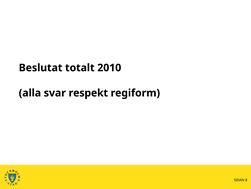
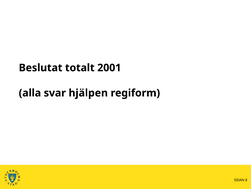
2010: 2010 -> 2001
respekt: respekt -> hjälpen
